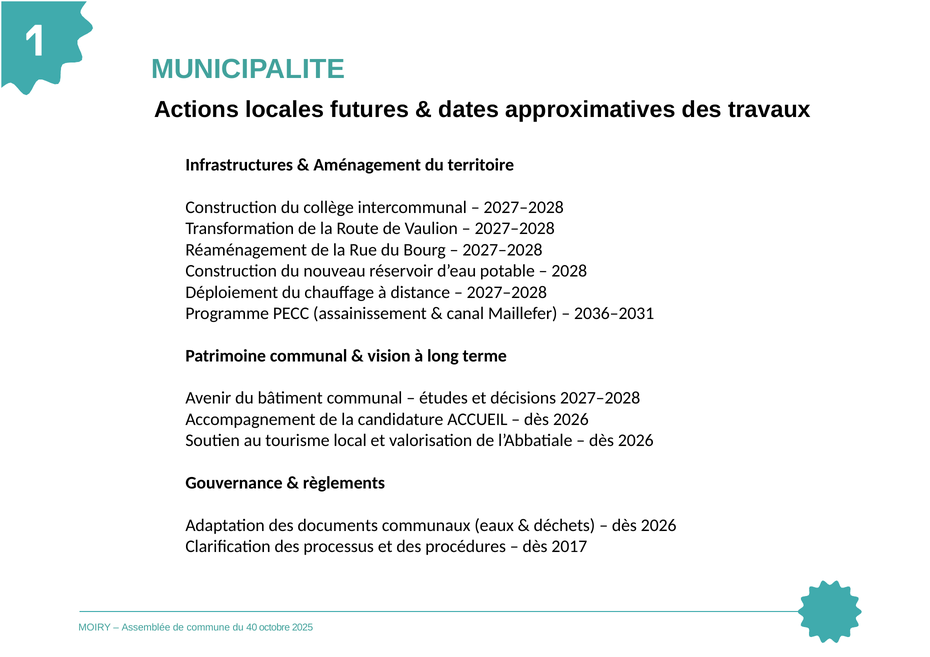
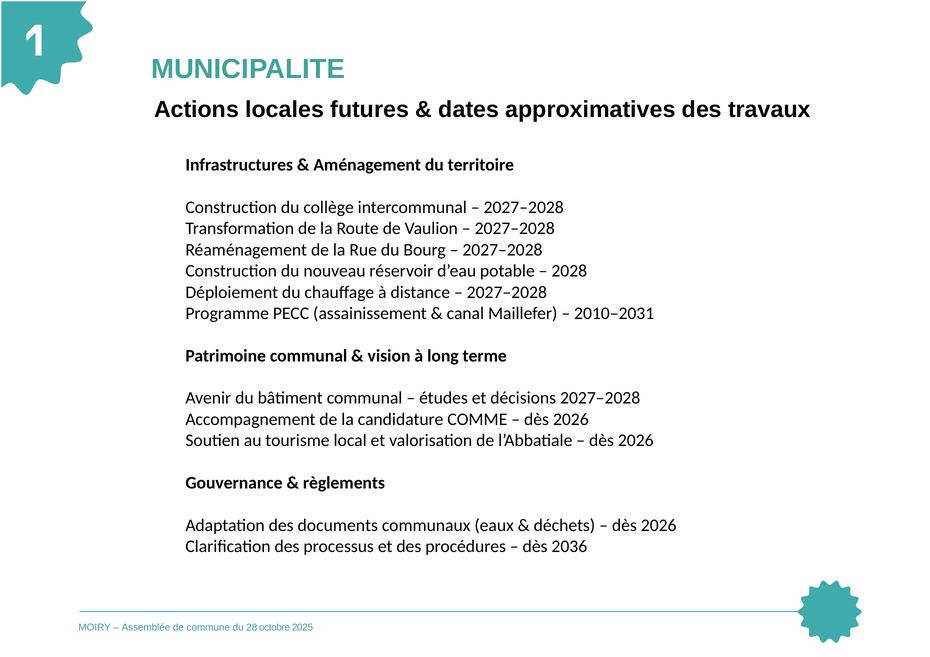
2036–2031: 2036–2031 -> 2010–2031
ACCUEIL: ACCUEIL -> COMME
2017: 2017 -> 2036
40: 40 -> 28
